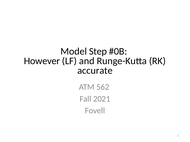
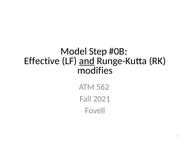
However: However -> Effective
and underline: none -> present
accurate: accurate -> modifies
